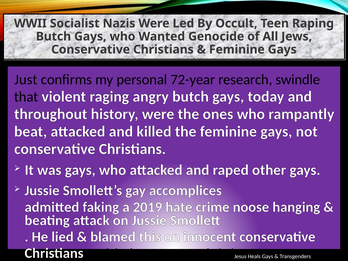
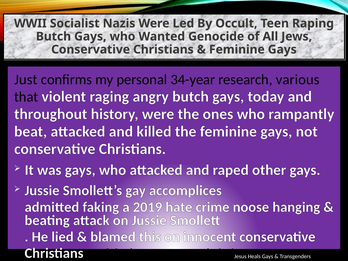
72-year: 72-year -> 34-year
swindle: swindle -> various
